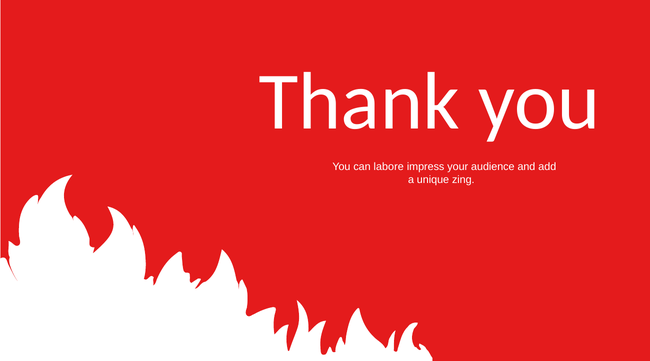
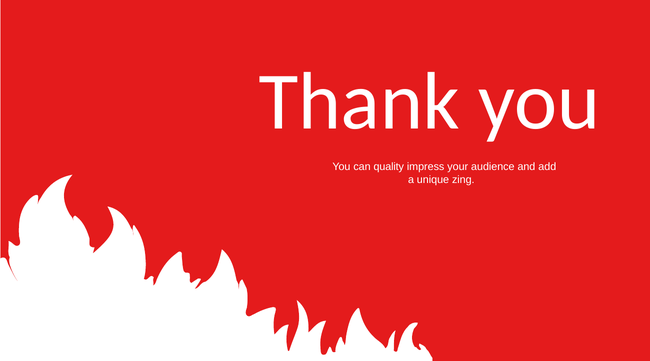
labore: labore -> quality
